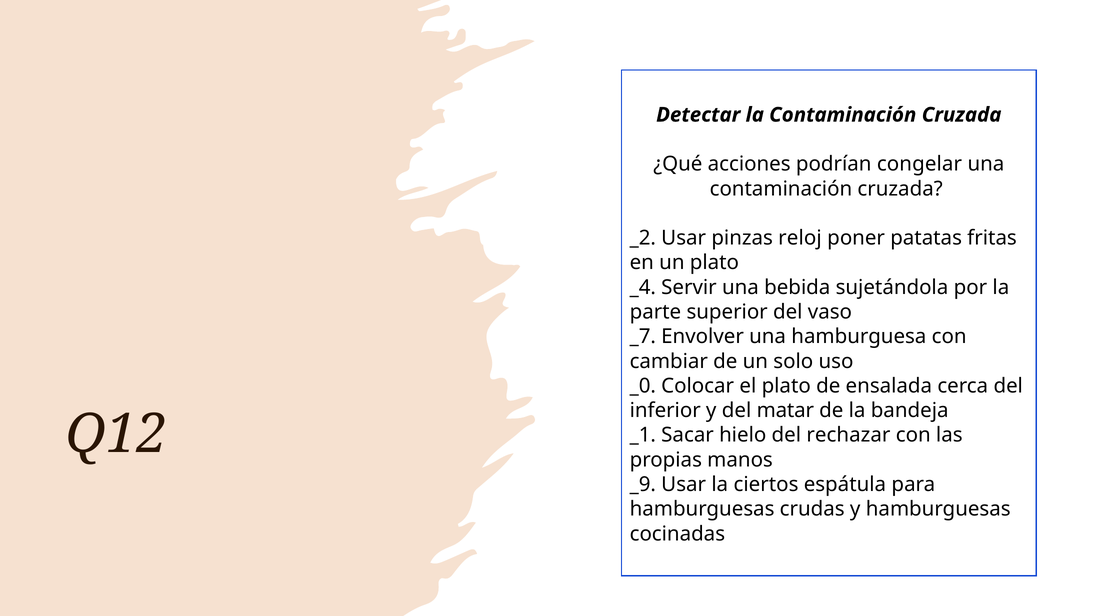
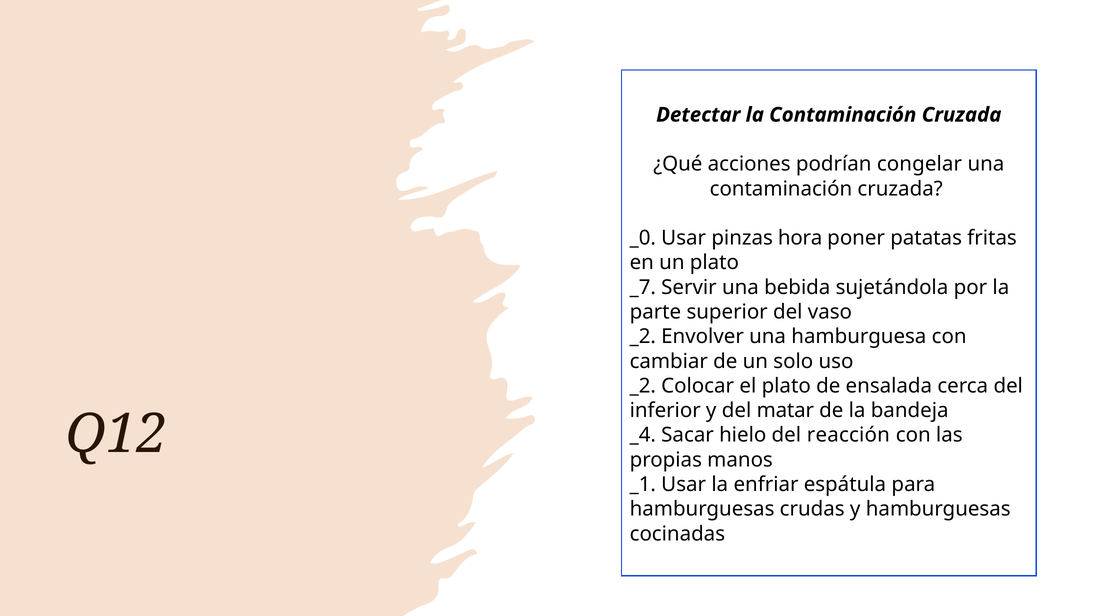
_2: _2 -> _0
reloj: reloj -> hora
_4: _4 -> _7
_7 at (643, 336): _7 -> _2
_0 at (643, 386): _0 -> _2
_1: _1 -> _4
rechazar: rechazar -> reacción
_9: _9 -> _1
ciertos: ciertos -> enfriar
